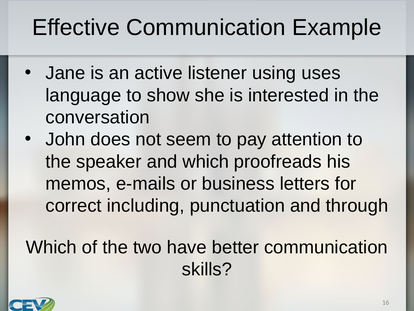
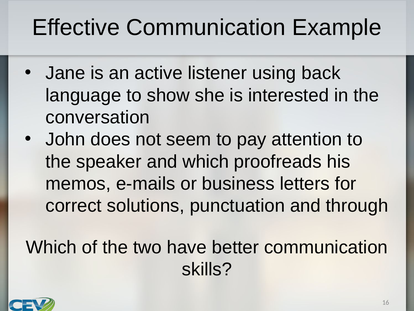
uses: uses -> back
including: including -> solutions
